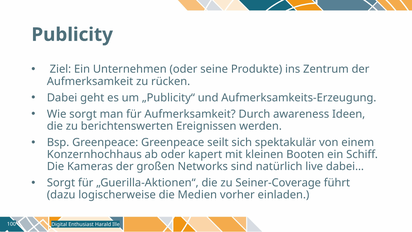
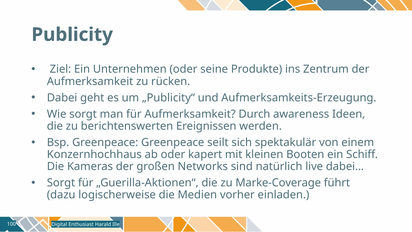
Seiner-Coverage: Seiner-Coverage -> Marke-Coverage
